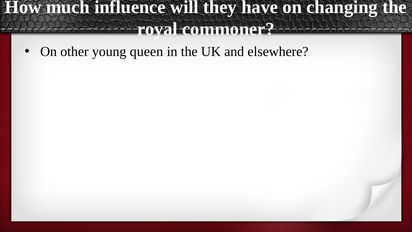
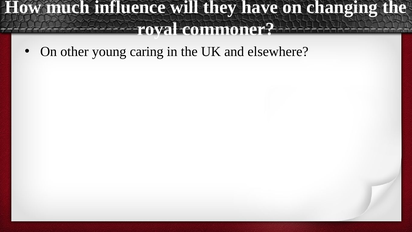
queen: queen -> caring
